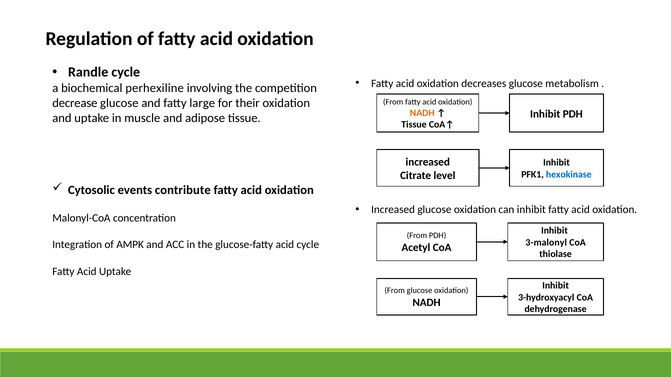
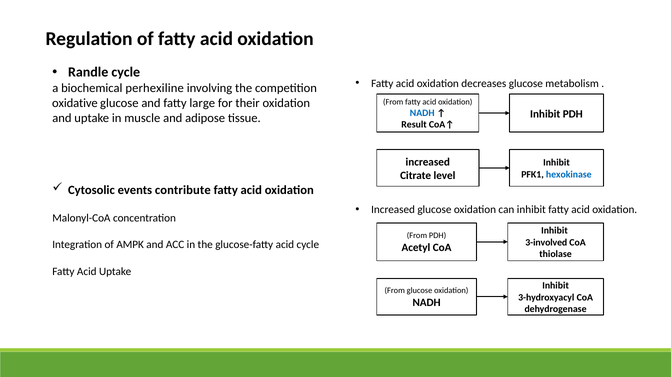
decrease: decrease -> oxidative
NADH at (422, 113) colour: orange -> blue
Tissue at (414, 125): Tissue -> Result
3-malonyl: 3-malonyl -> 3-involved
